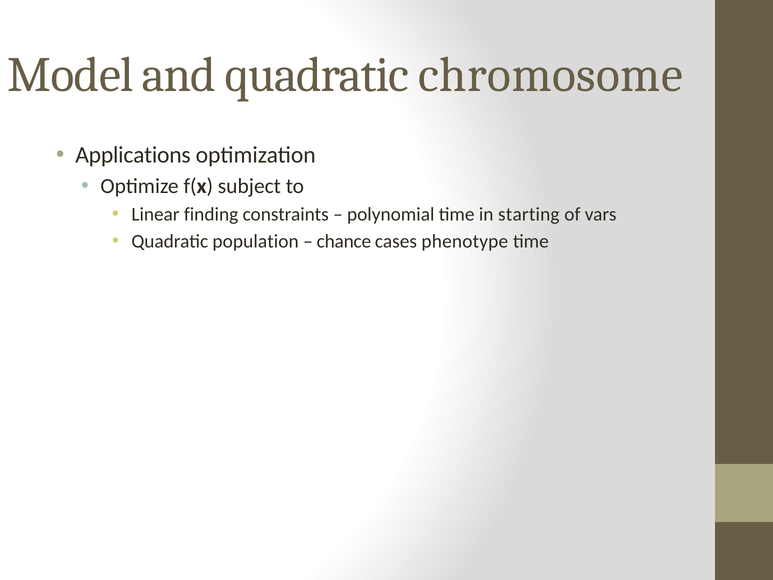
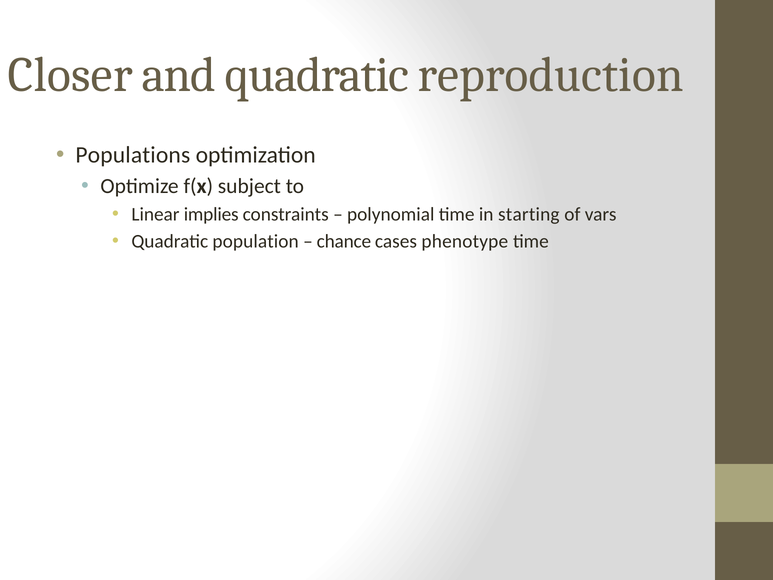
Model: Model -> Closer
chromosome: chromosome -> reproduction
Applications: Applications -> Populations
finding: finding -> implies
